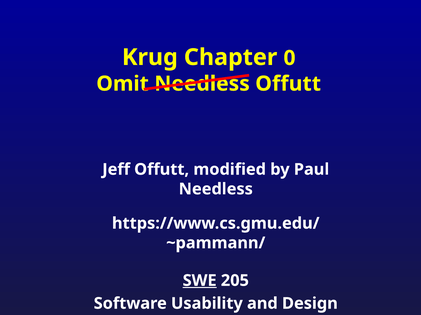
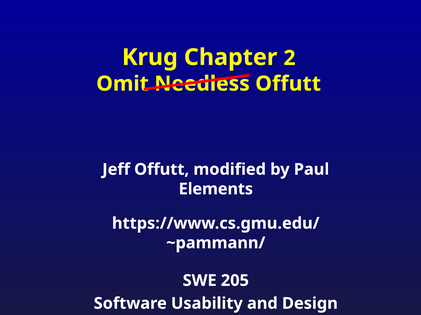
0: 0 -> 2
Needless at (216, 189): Needless -> Elements
SWE underline: present -> none
